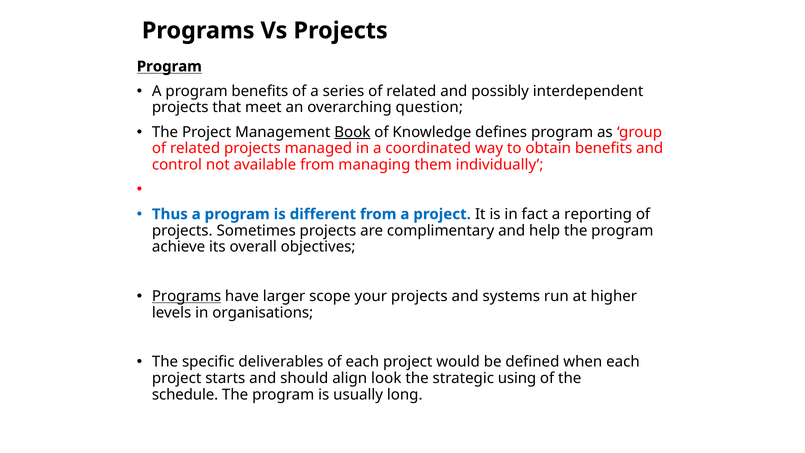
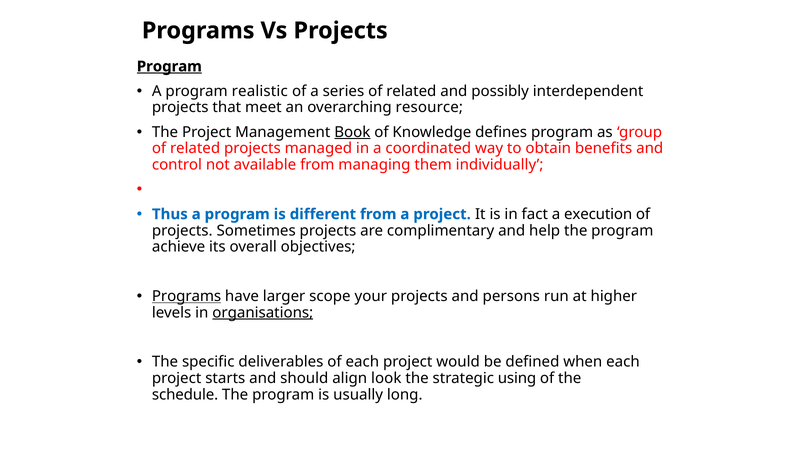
Program at (169, 66) underline: none -> present
program benefits: benefits -> realistic
question: question -> resource
reporting: reporting -> execution
systems: systems -> persons
organisations underline: none -> present
